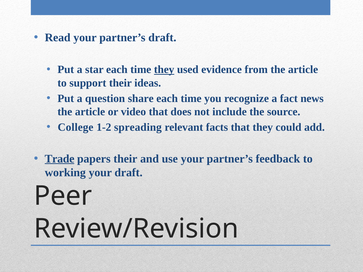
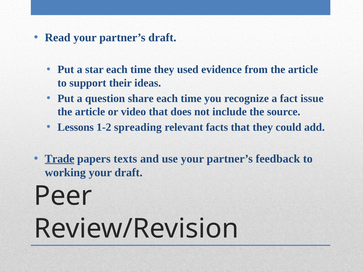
they at (164, 70) underline: present -> none
news: news -> issue
College: College -> Lessons
papers their: their -> texts
